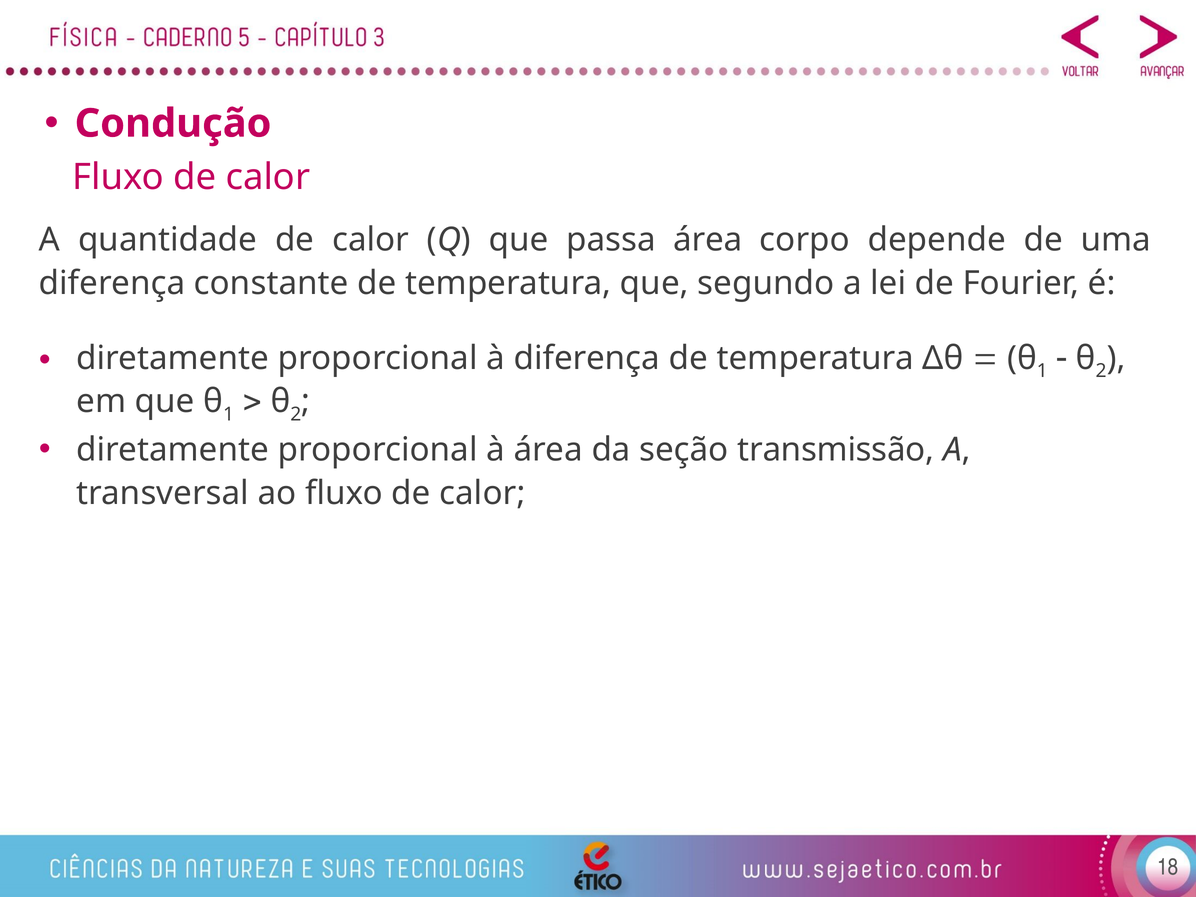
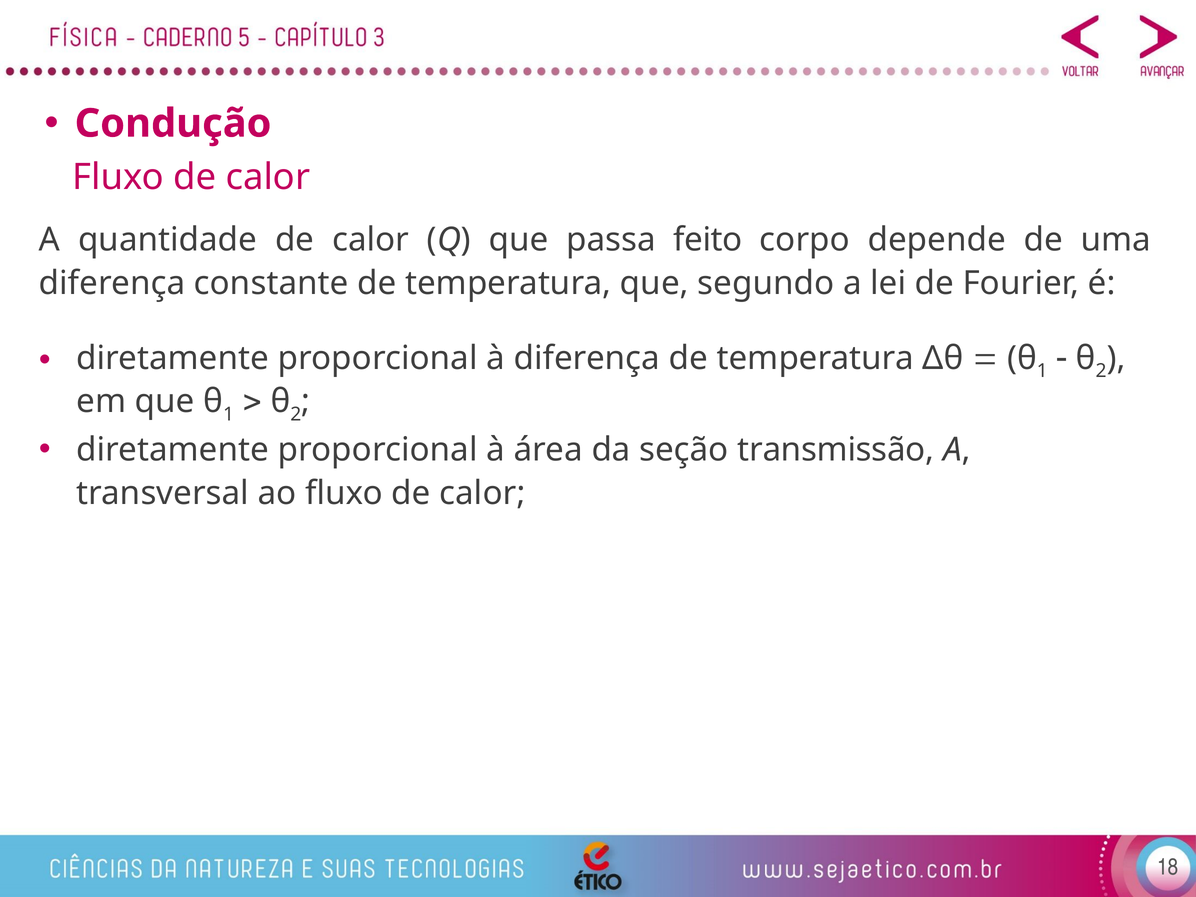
passa área: área -> feito
